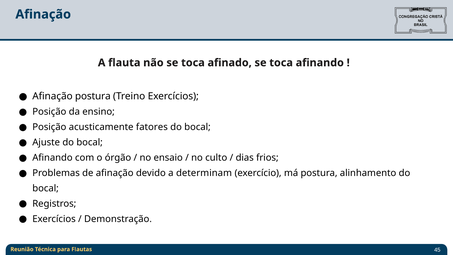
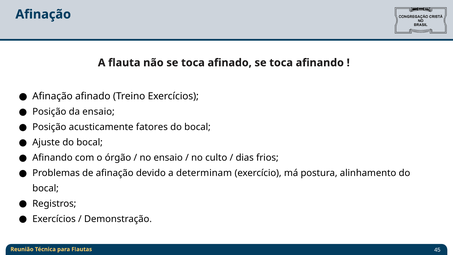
Afinação postura: postura -> afinado
da ensino: ensino -> ensaio
